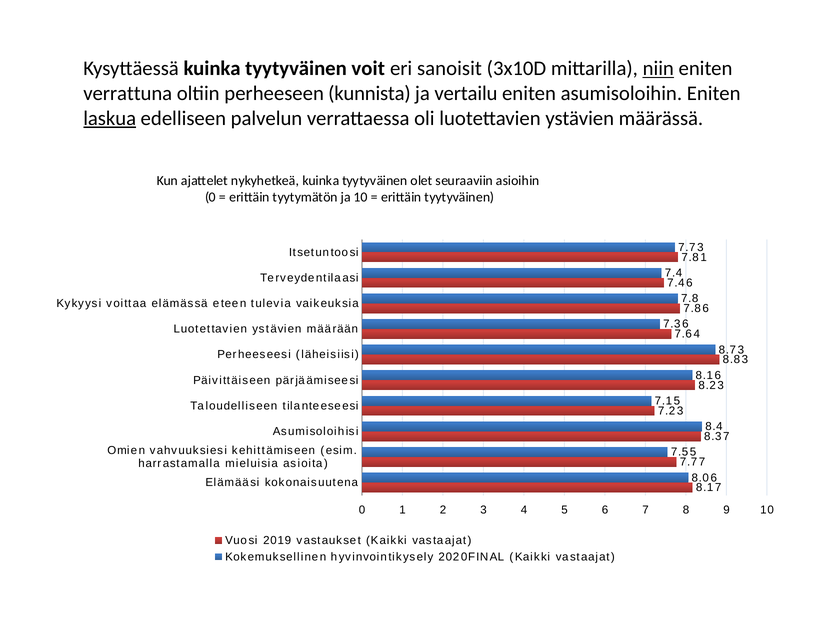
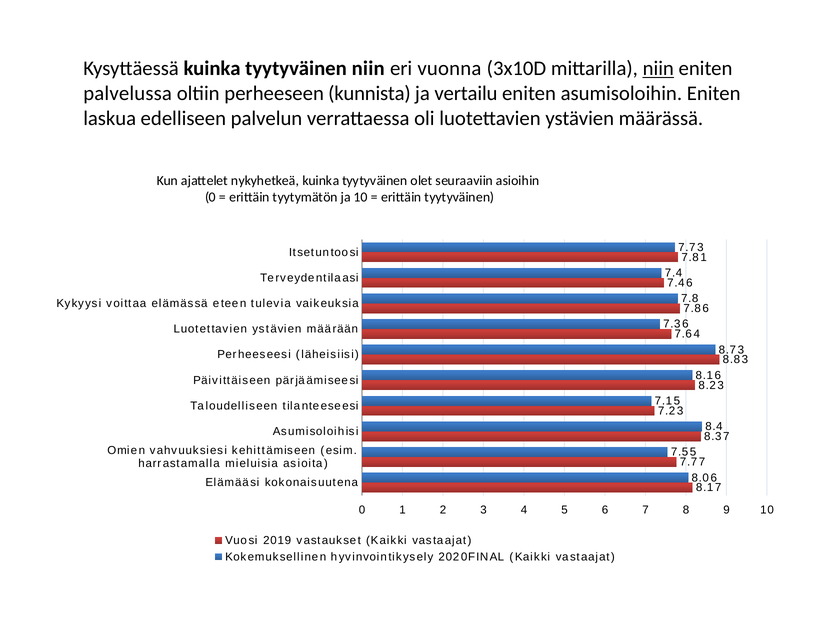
tyytyväinen voit: voit -> niin
sanoisit: sanoisit -> vuonna
verrattuna: verrattuna -> palvelussa
laskua underline: present -> none
